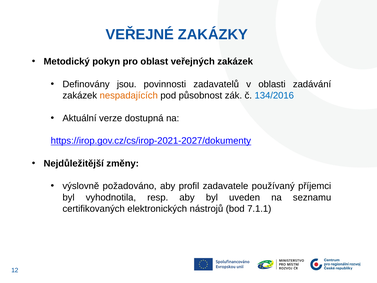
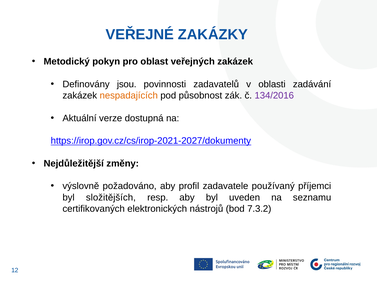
134/2016 colour: blue -> purple
vyhodnotila: vyhodnotila -> složitějších
7.1.1: 7.1.1 -> 7.3.2
